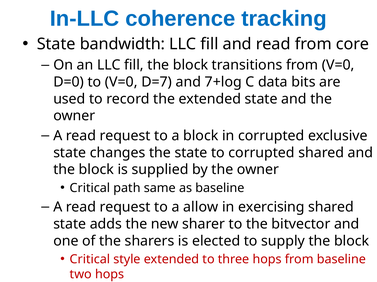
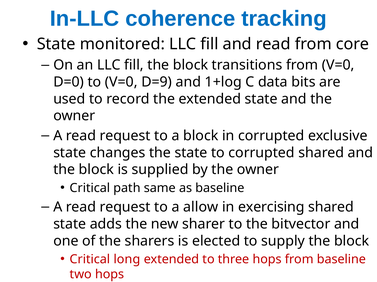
bandwidth: bandwidth -> monitored
D=7: D=7 -> D=9
7+log: 7+log -> 1+log
style: style -> long
